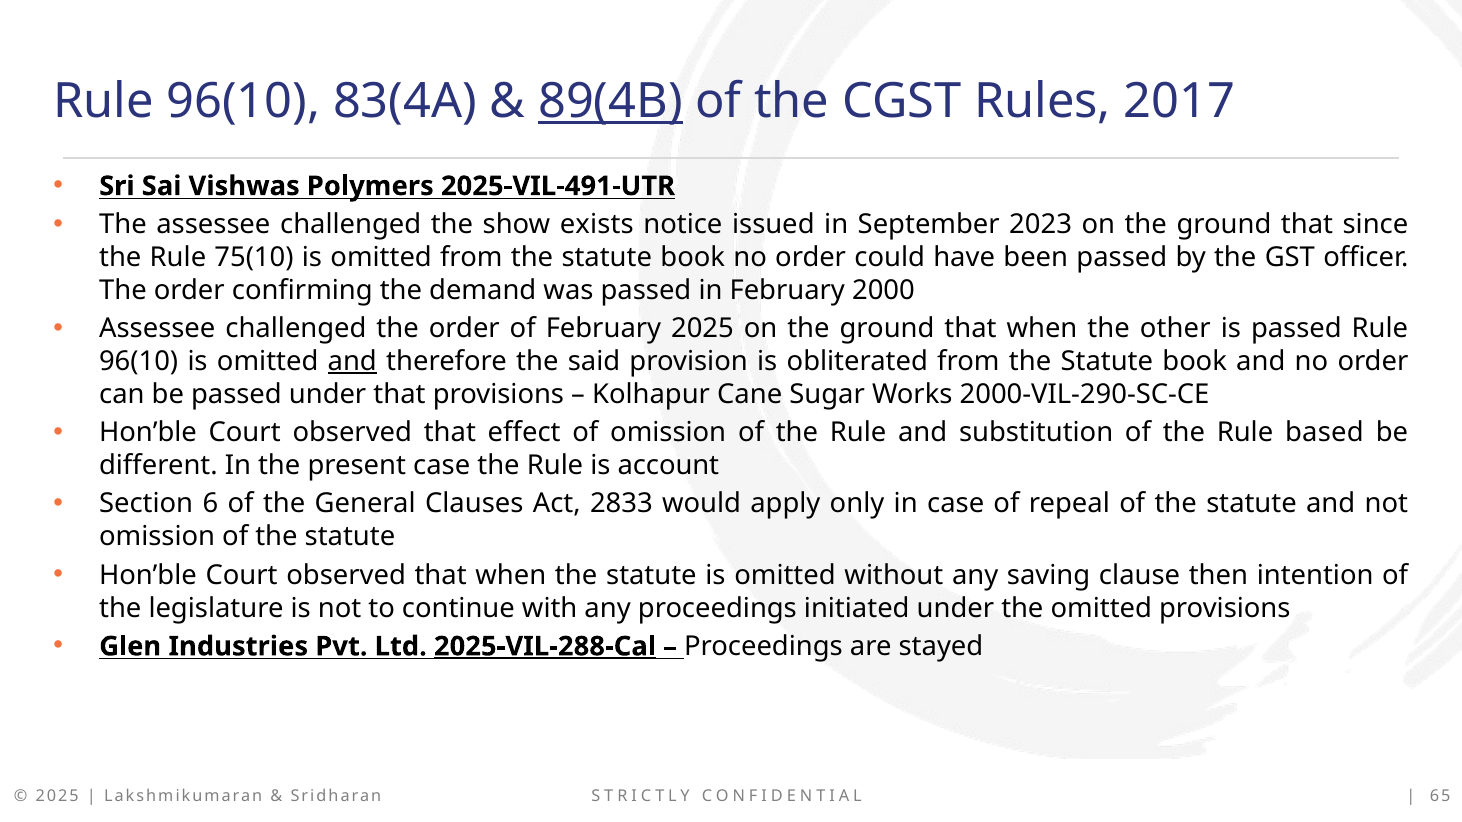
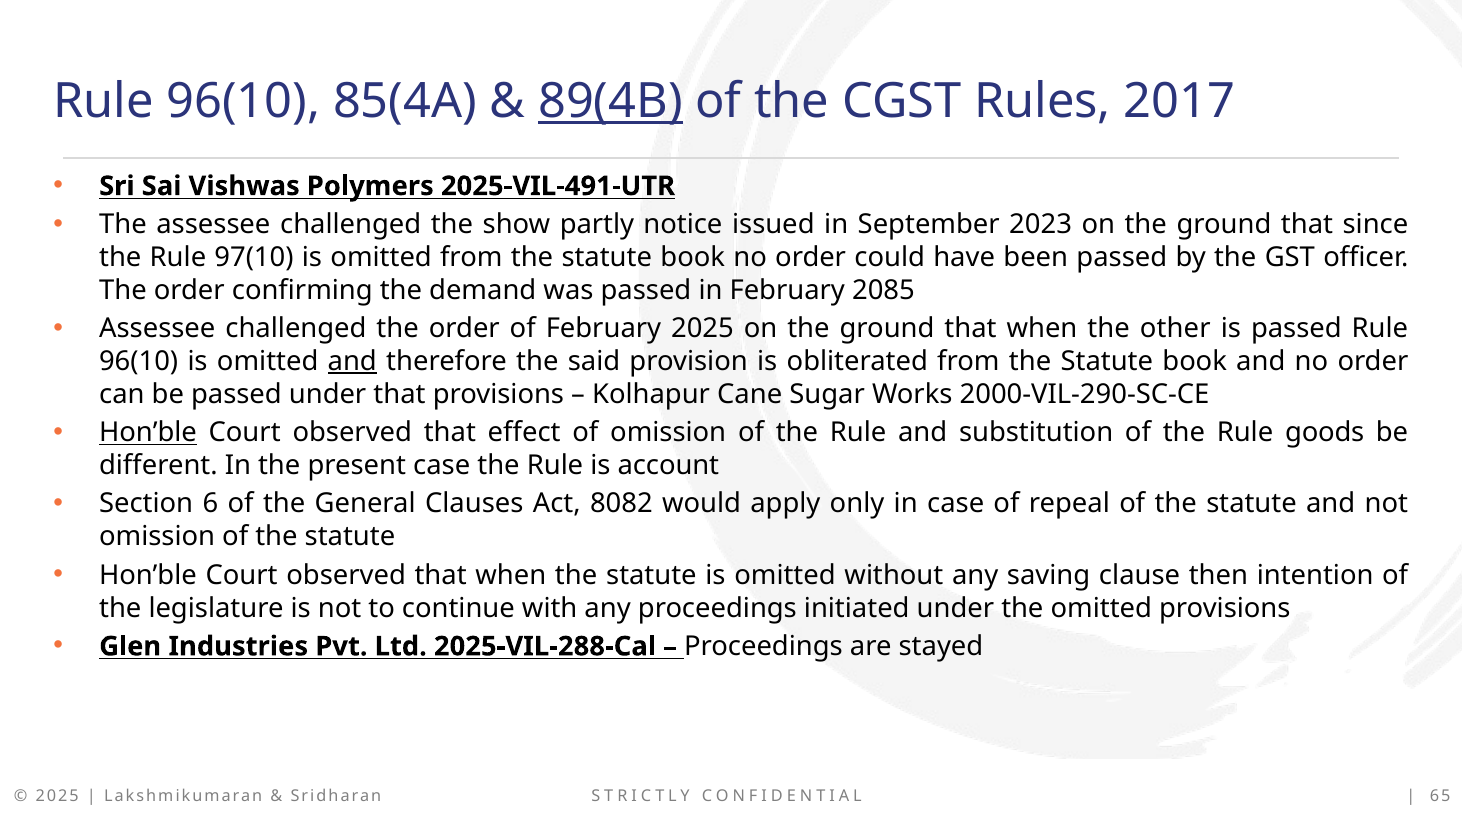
83(4A: 83(4A -> 85(4A
exists: exists -> partly
75(10: 75(10 -> 97(10
2000: 2000 -> 2085
Hon’ble at (148, 433) underline: none -> present
based: based -> goods
2833: 2833 -> 8082
2025-VIL-288-Cal underline: present -> none
